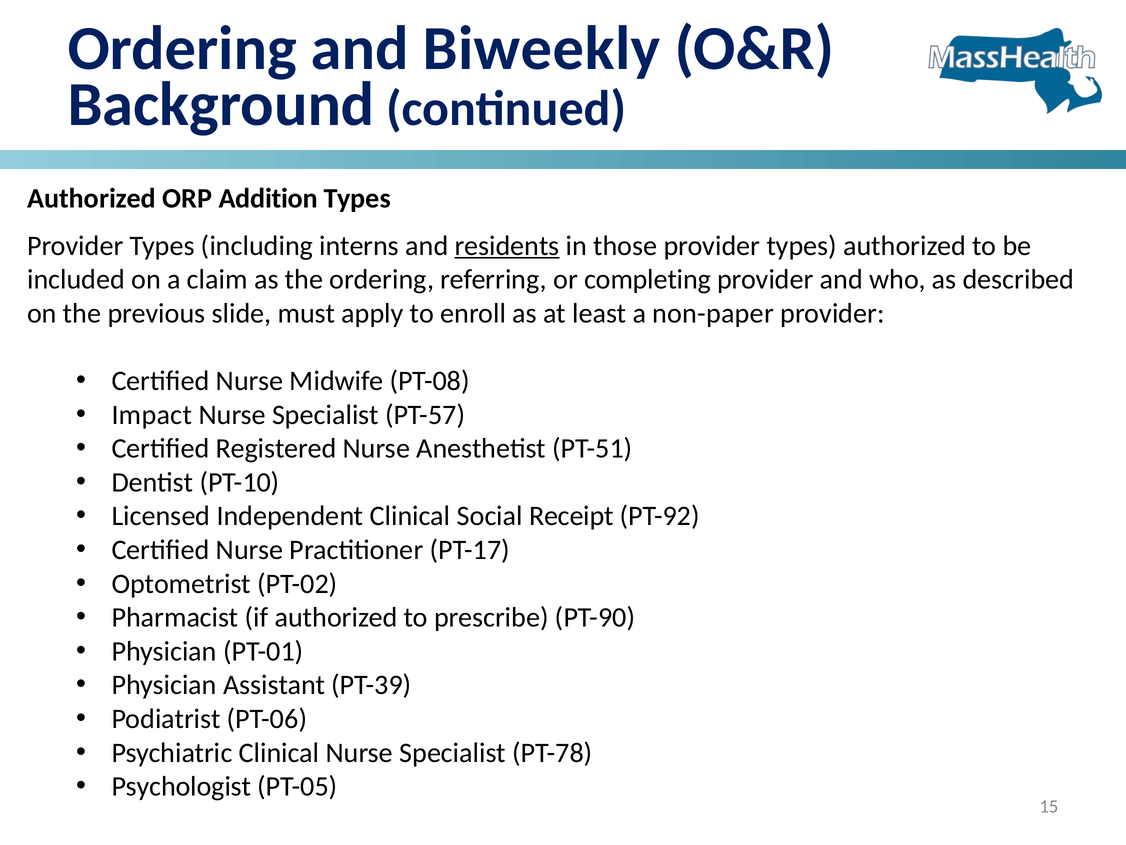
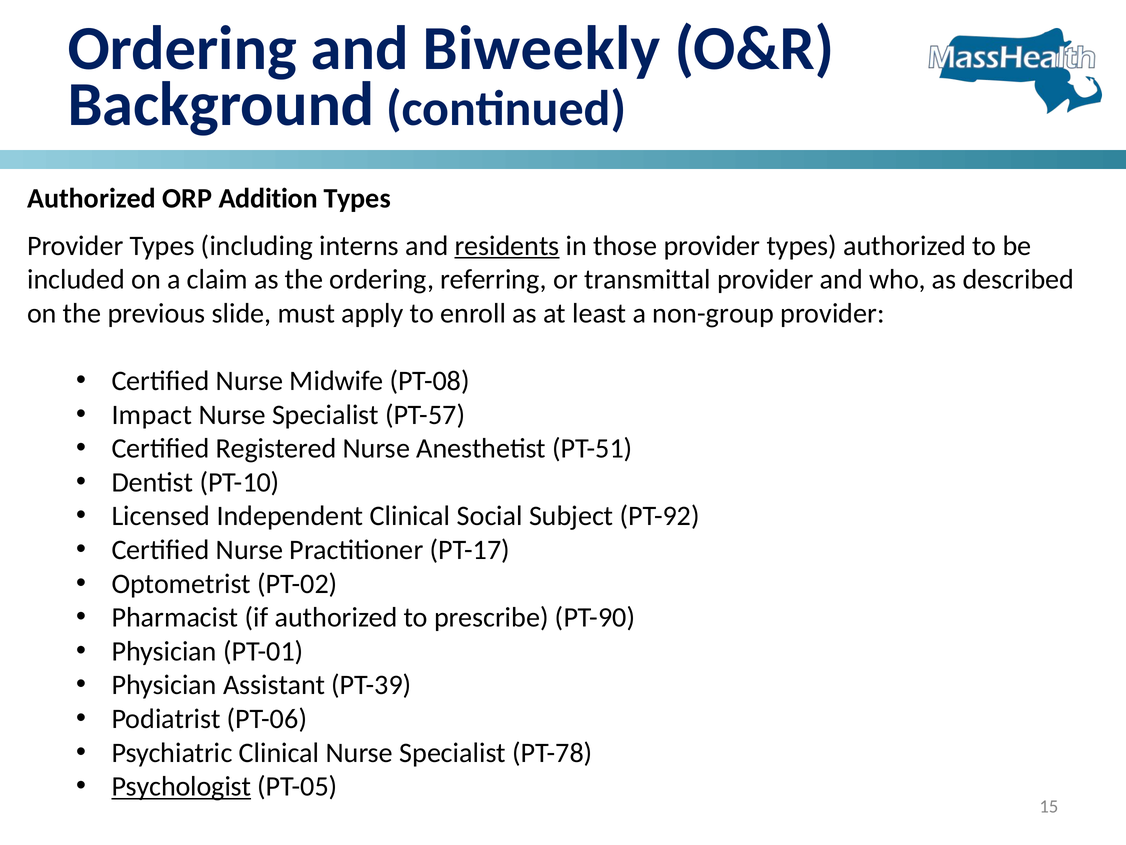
completing: completing -> transmittal
non-paper: non-paper -> non-group
Receipt: Receipt -> Subject
Psychologist underline: none -> present
